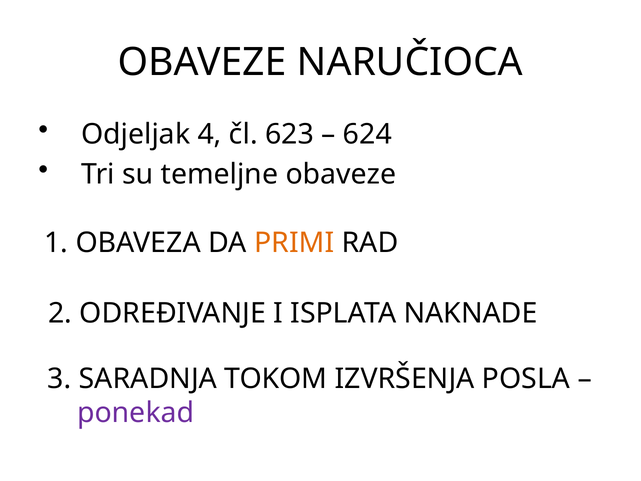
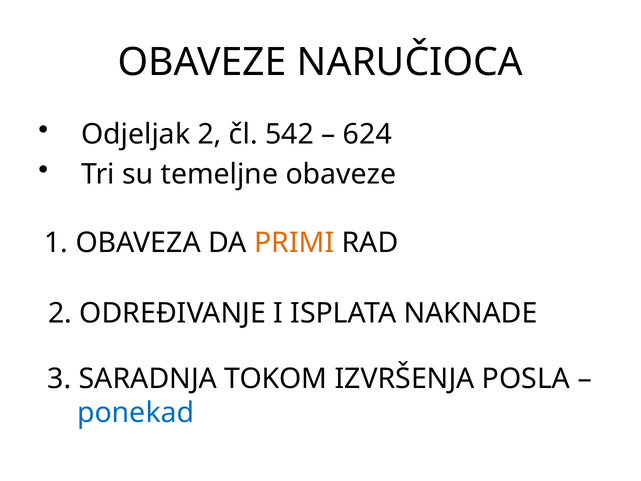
Odjeljak 4: 4 -> 2
623: 623 -> 542
ponekad colour: purple -> blue
